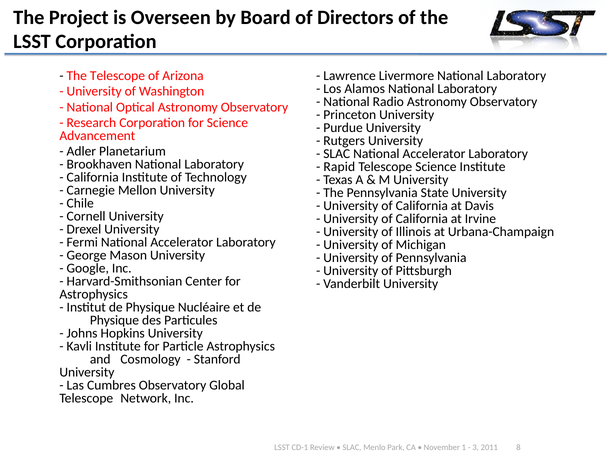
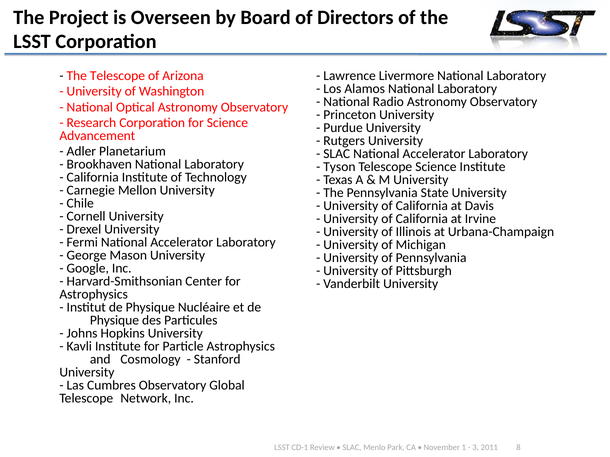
Rapid: Rapid -> Tyson
